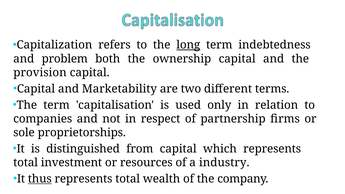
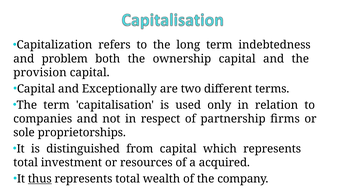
long underline: present -> none
Marketability: Marketability -> Exceptionally
industry: industry -> acquired
